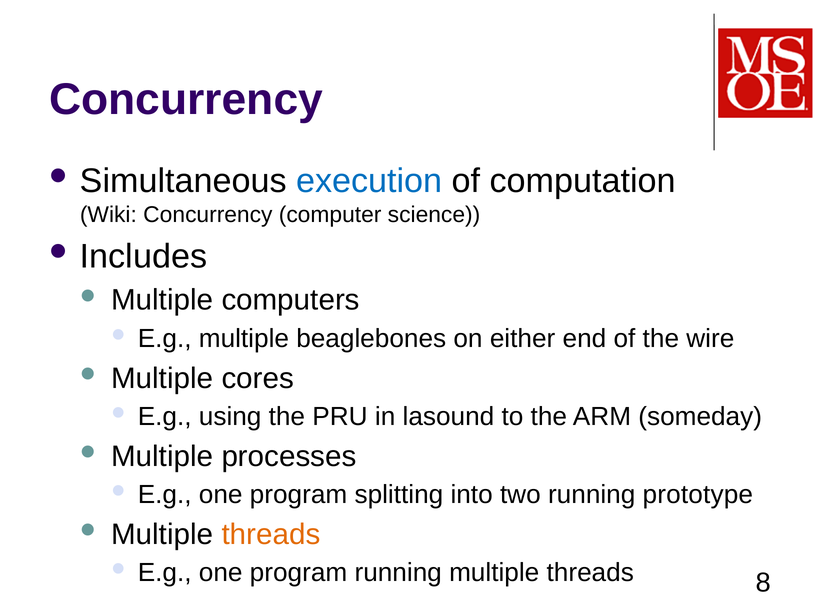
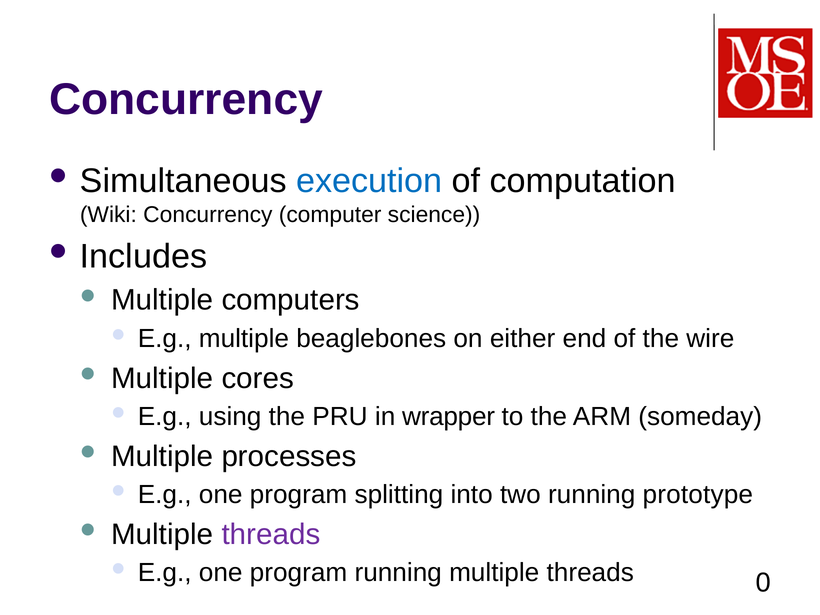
lasound: lasound -> wrapper
threads at (271, 534) colour: orange -> purple
8: 8 -> 0
